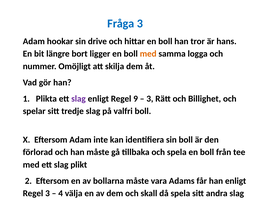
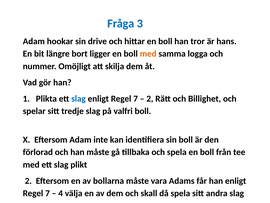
slag at (79, 98) colour: purple -> blue
9 at (136, 98): 9 -> 7
3 at (150, 98): 3 -> 2
3 at (48, 193): 3 -> 7
